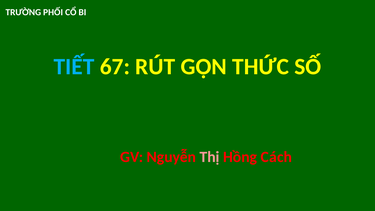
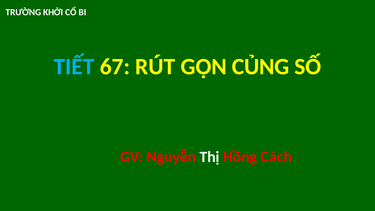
PHỐI: PHỐI -> KHỞI
THỨC: THỨC -> CỦNG
Thị colour: pink -> white
